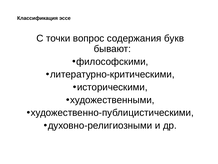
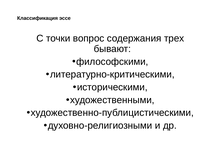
букв: букв -> трех
